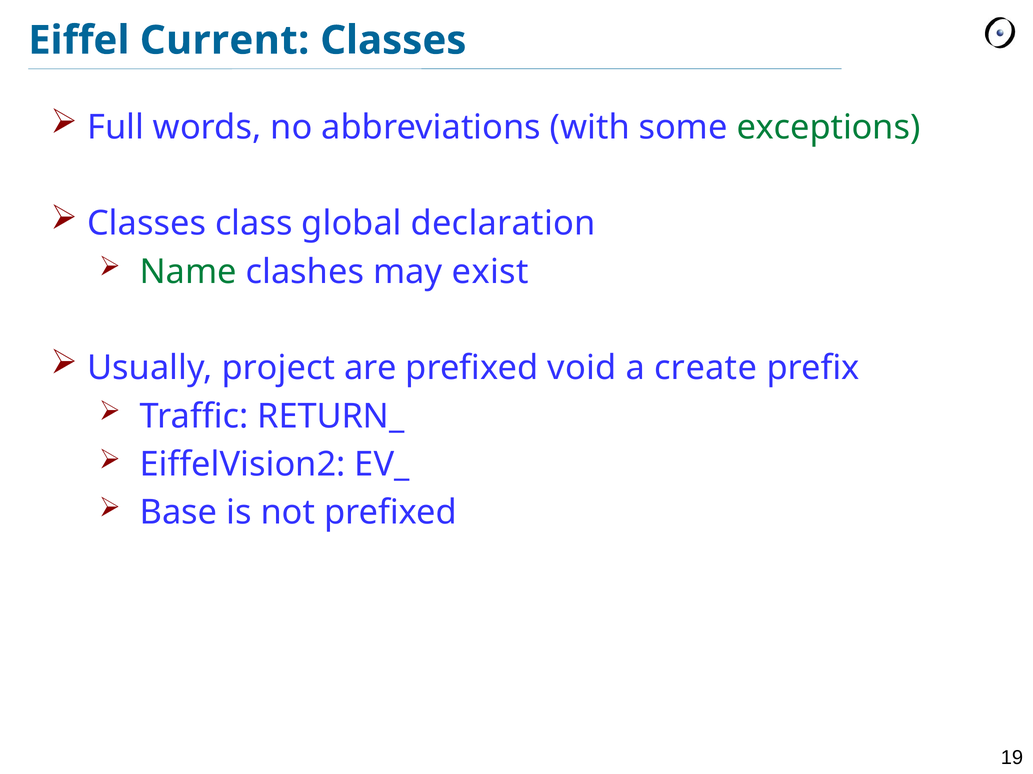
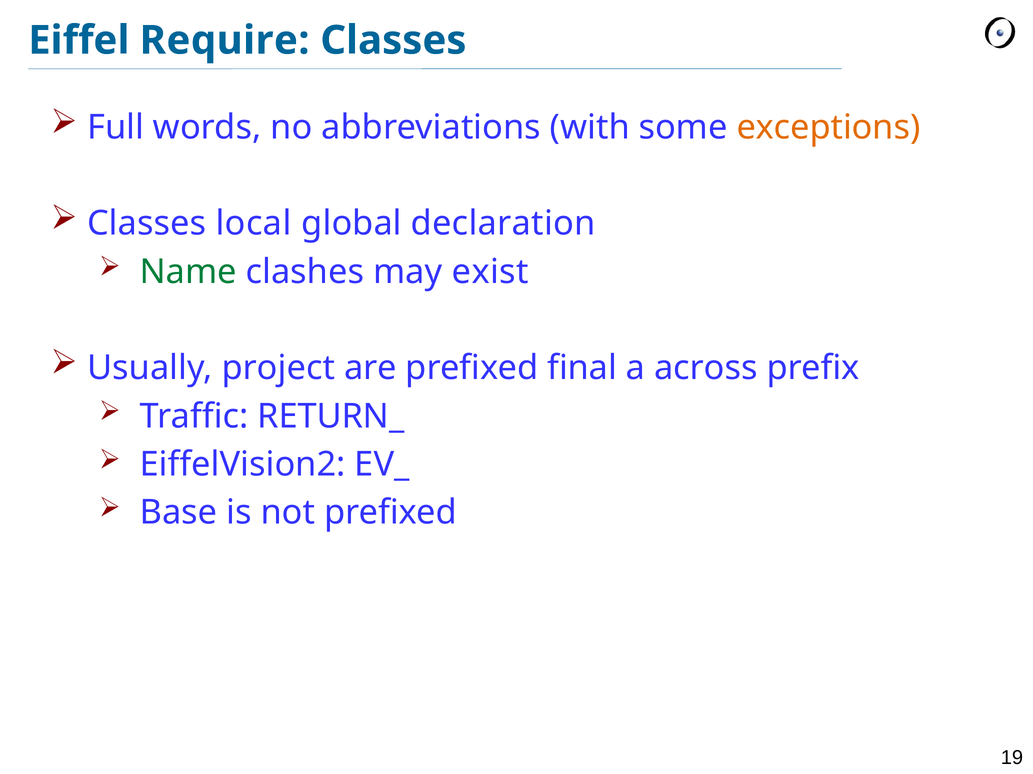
Current: Current -> Require
exceptions colour: green -> orange
class: class -> local
void: void -> final
create: create -> across
